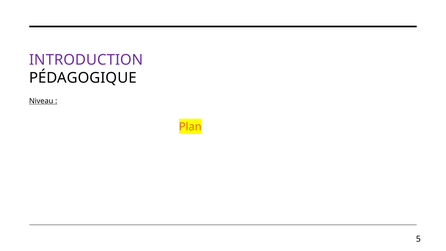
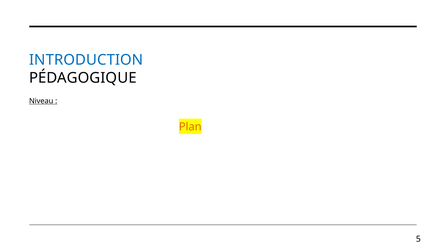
INTRODUCTION colour: purple -> blue
